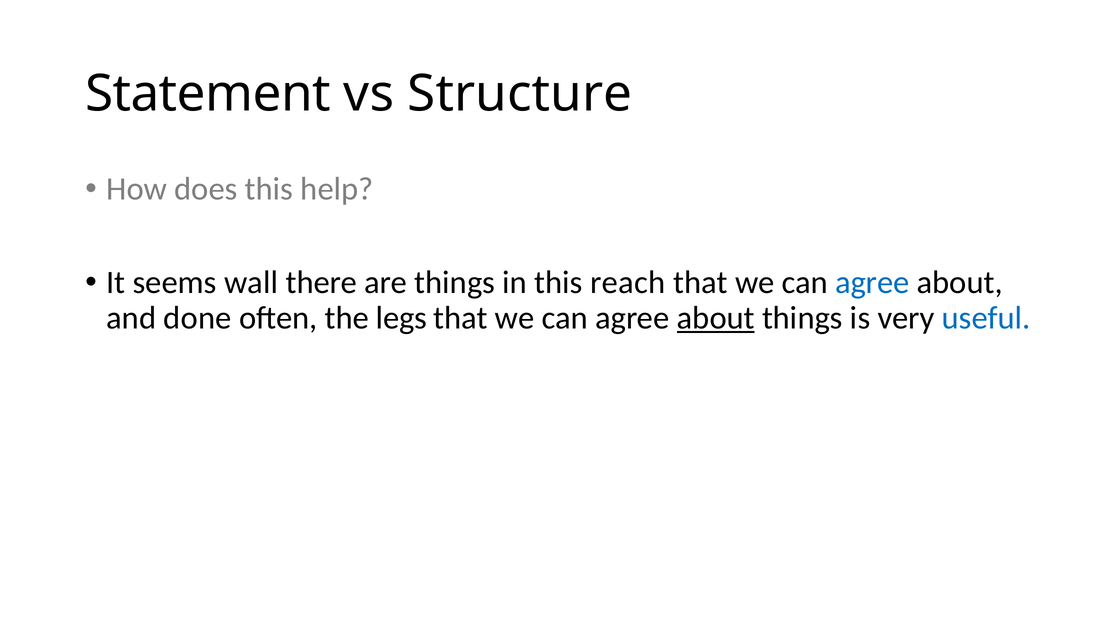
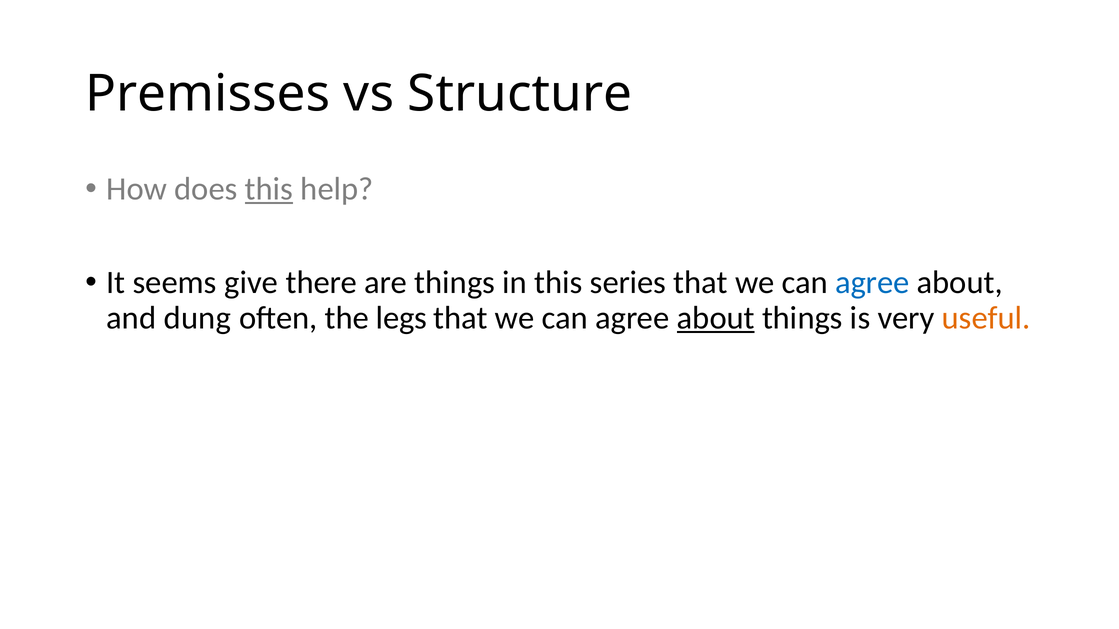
Statement: Statement -> Premisses
this at (269, 189) underline: none -> present
wall: wall -> give
reach: reach -> series
done: done -> dung
useful colour: blue -> orange
